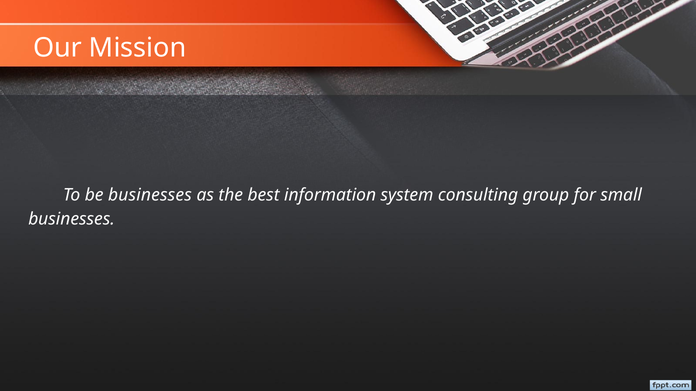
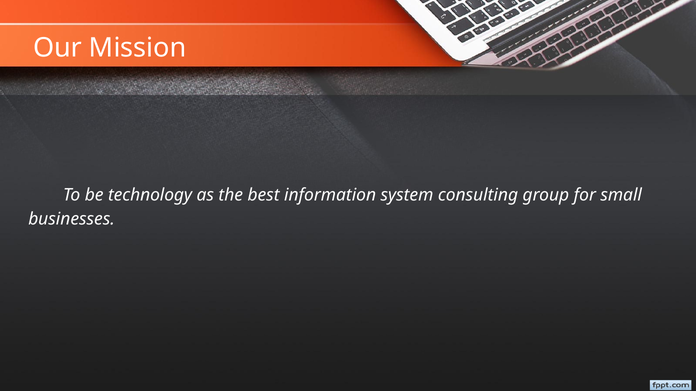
be businesses: businesses -> technology
